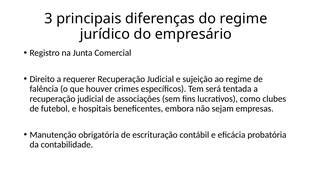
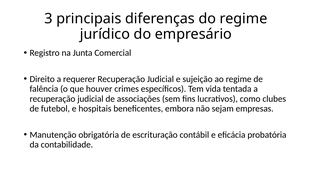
será: será -> vida
